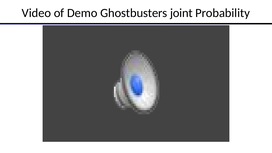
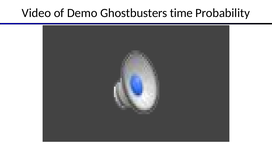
joint: joint -> time
